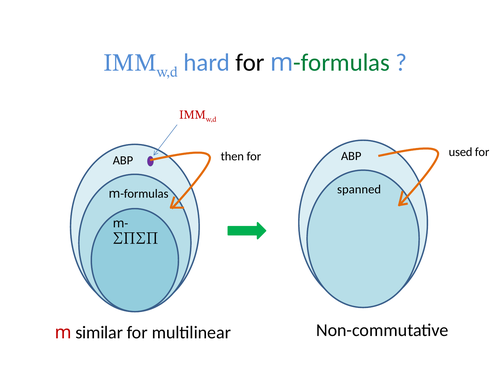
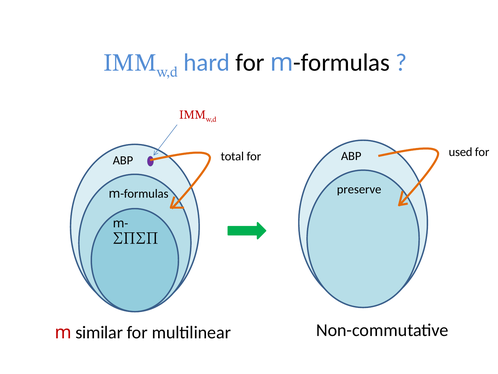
formulas at (342, 62) colour: green -> black
then: then -> total
spanned: spanned -> preserve
